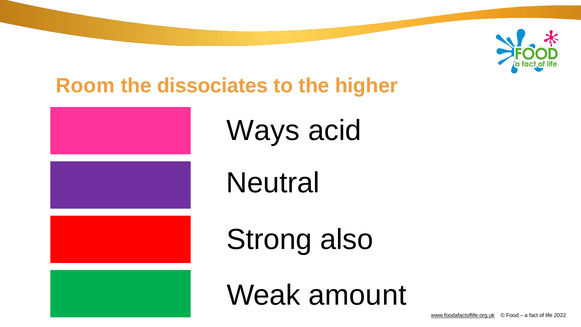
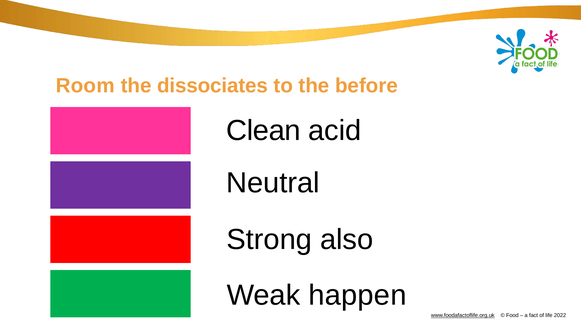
higher: higher -> before
Ways: Ways -> Clean
amount: amount -> happen
